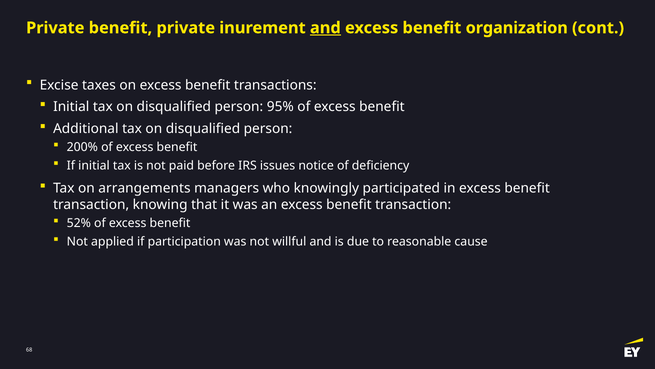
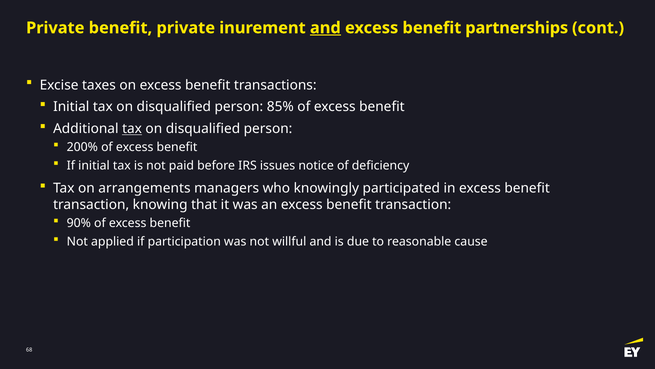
organization: organization -> partnerships
95%: 95% -> 85%
tax at (132, 129) underline: none -> present
52%: 52% -> 90%
